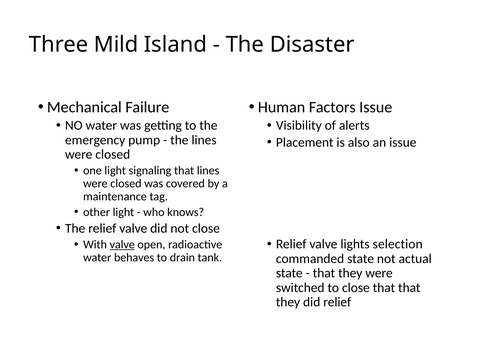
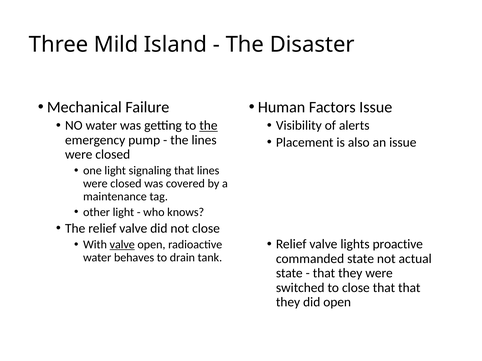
the at (208, 126) underline: none -> present
selection: selection -> proactive
did relief: relief -> open
